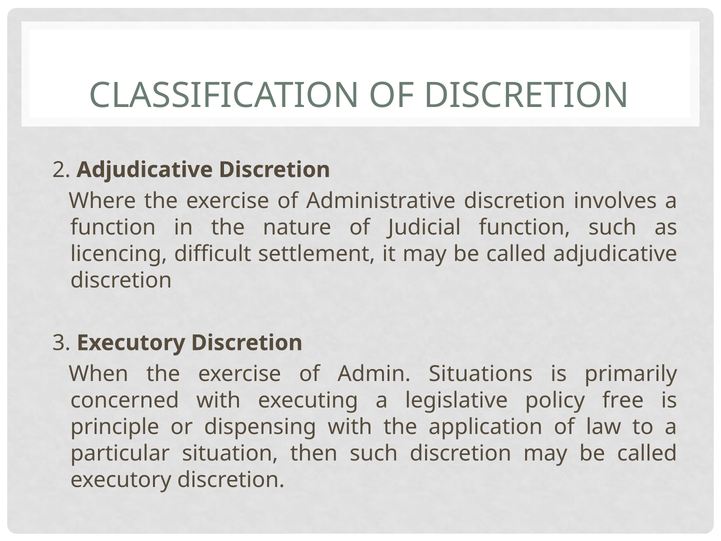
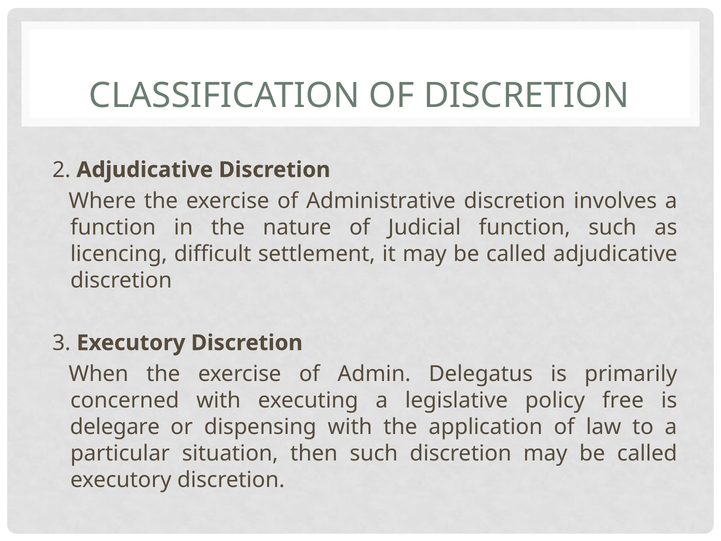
Situations: Situations -> Delegatus
principle: principle -> delegare
